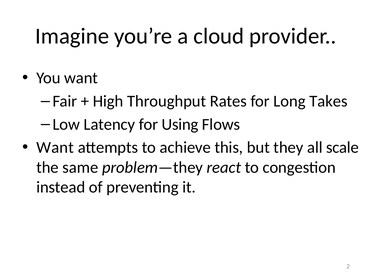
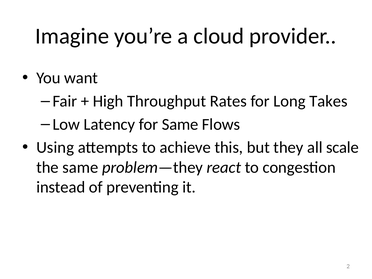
for Using: Using -> Same
Want at (55, 148): Want -> Using
